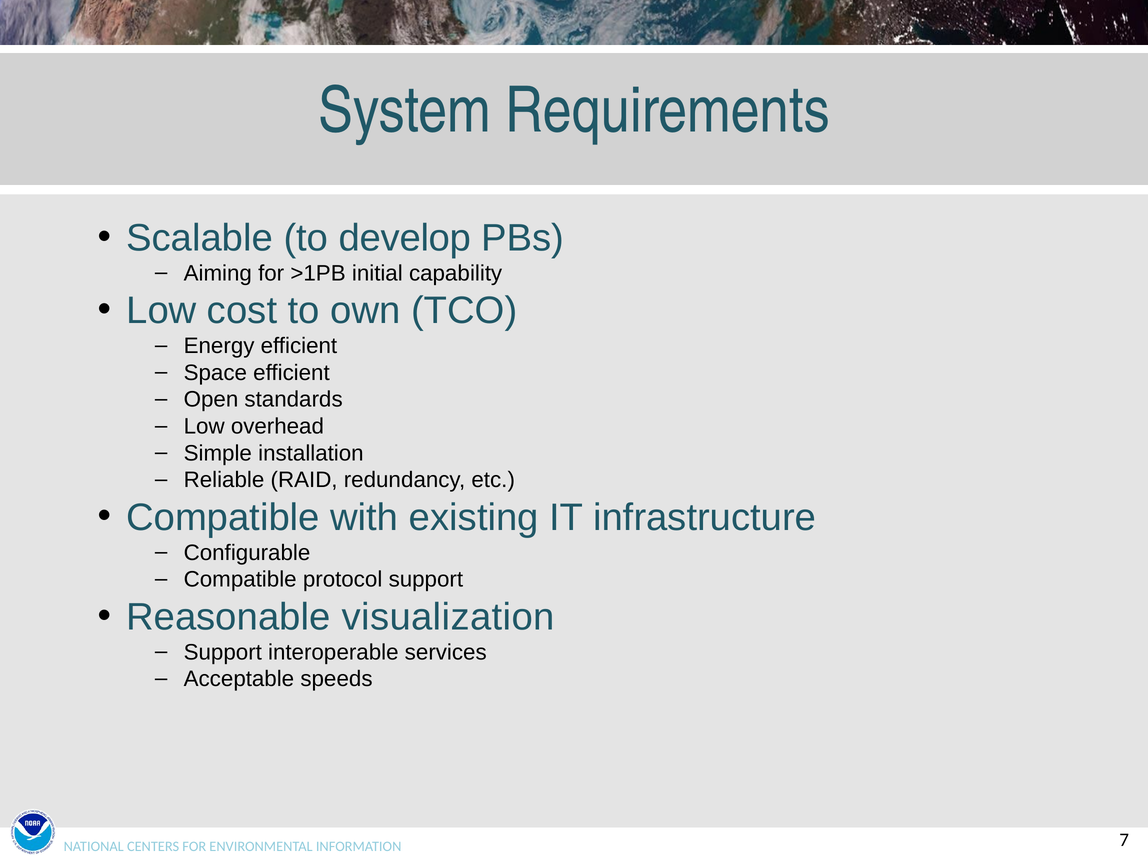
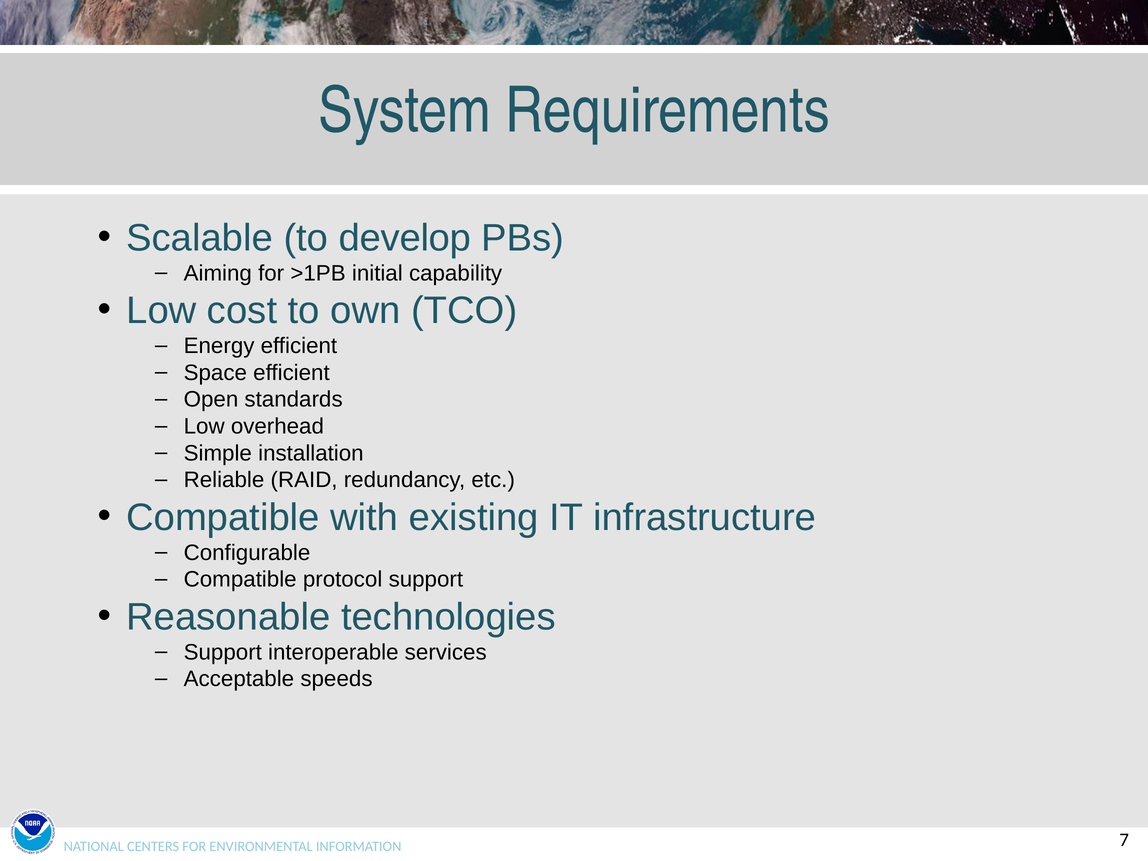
visualization: visualization -> technologies
